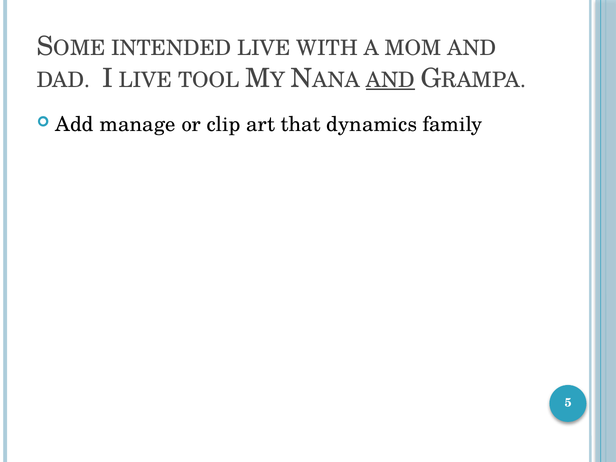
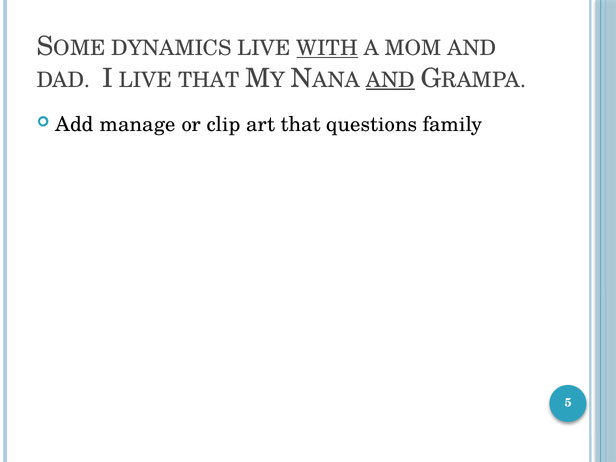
INTENDED: INTENDED -> DYNAMICS
WITH underline: none -> present
LIVE TOOL: TOOL -> THAT
dynamics: dynamics -> questions
